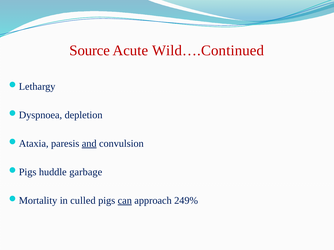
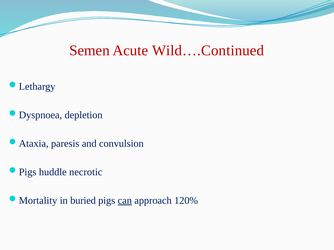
Source: Source -> Semen
and underline: present -> none
garbage: garbage -> necrotic
culled: culled -> buried
249%: 249% -> 120%
